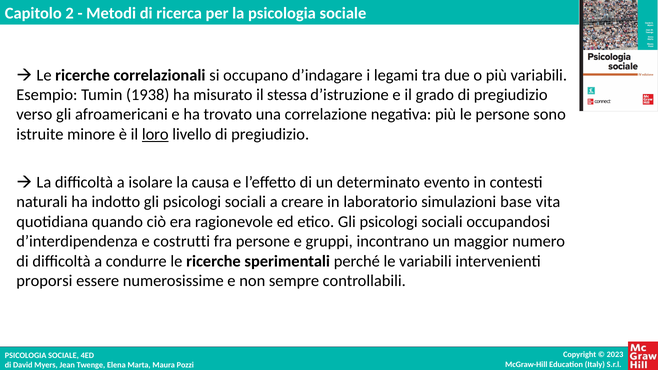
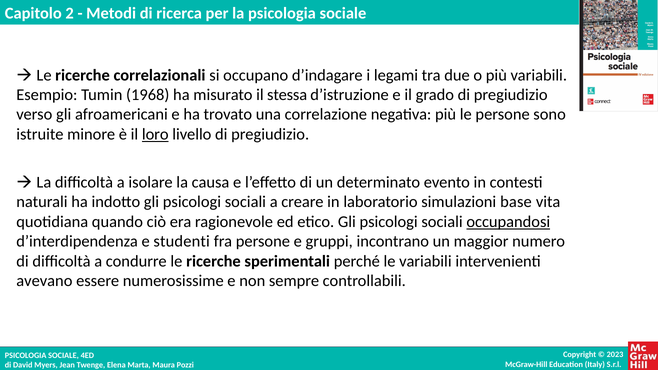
1938: 1938 -> 1968
occupandosi underline: none -> present
costrutti: costrutti -> studenti
proporsi: proporsi -> avevano
